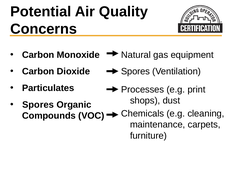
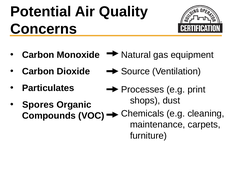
Spores at (135, 71): Spores -> Source
